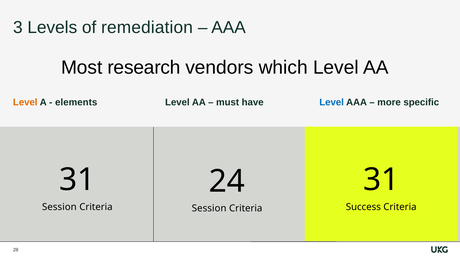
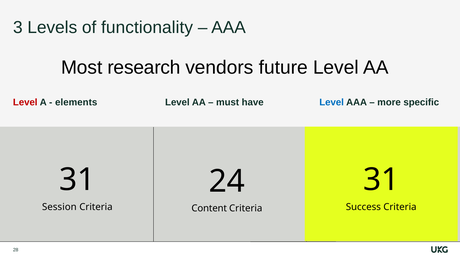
remediation: remediation -> functionality
which: which -> future
Level at (25, 102) colour: orange -> red
Session at (209, 208): Session -> Content
